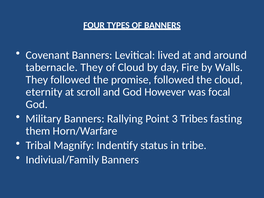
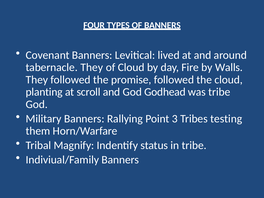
eternity: eternity -> planting
However: However -> Godhead
was focal: focal -> tribe
fasting: fasting -> testing
